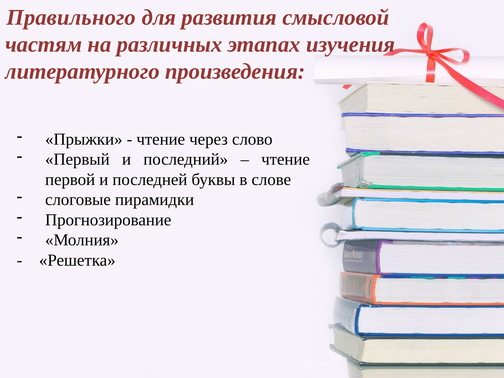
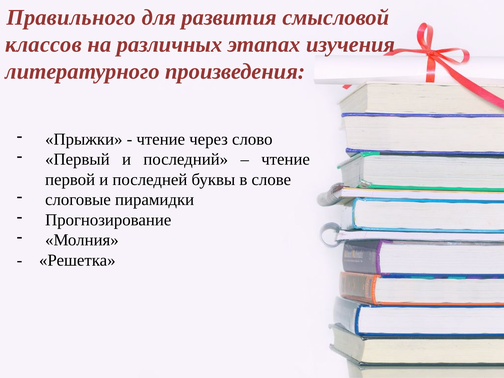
частям: частям -> классов
